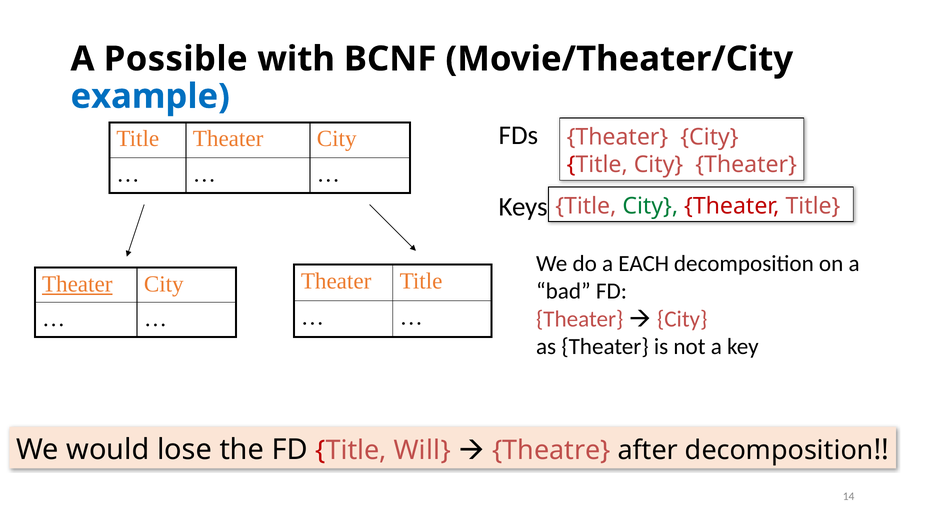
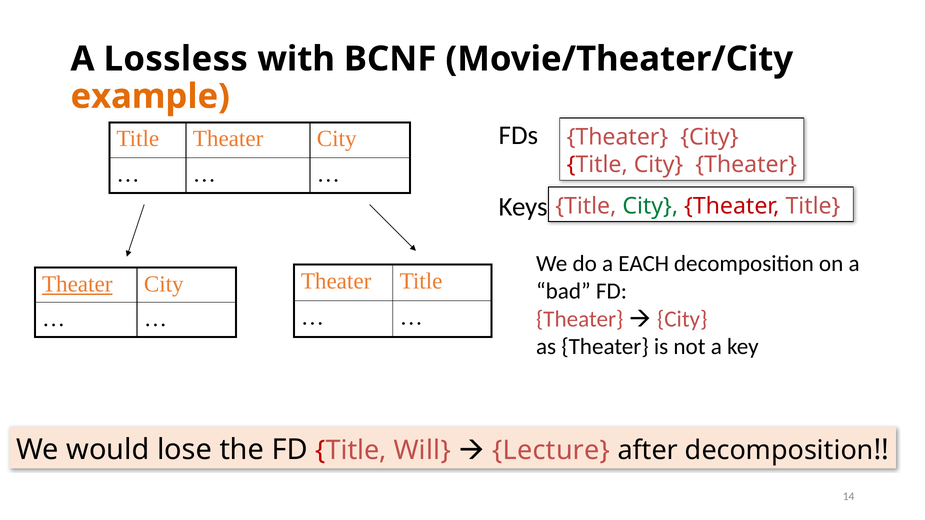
Possible: Possible -> Lossless
example colour: blue -> orange
Theatre: Theatre -> Lecture
